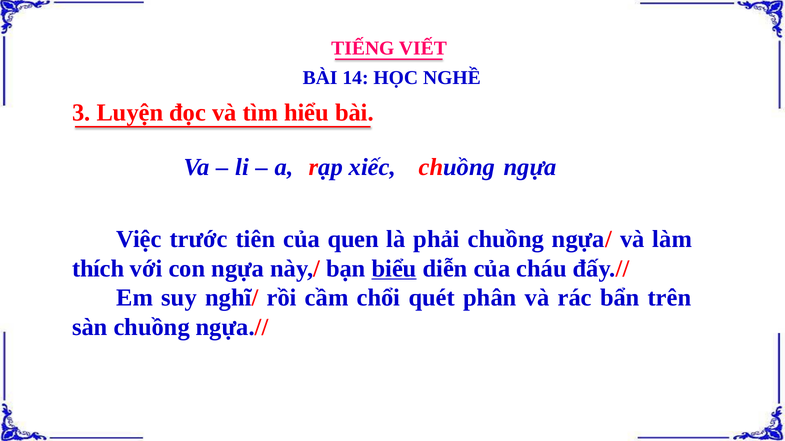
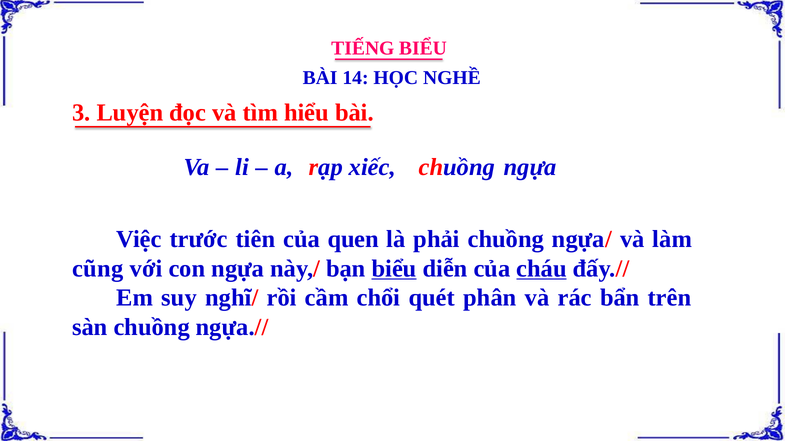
TIẾNG VIẾT: VIẾT -> BIỂU
thích: thích -> cũng
cháu underline: none -> present
